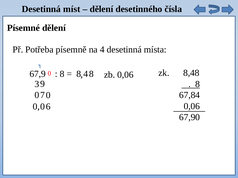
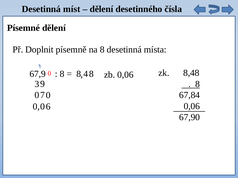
Potřeba: Potřeba -> Doplnit
na 4: 4 -> 8
